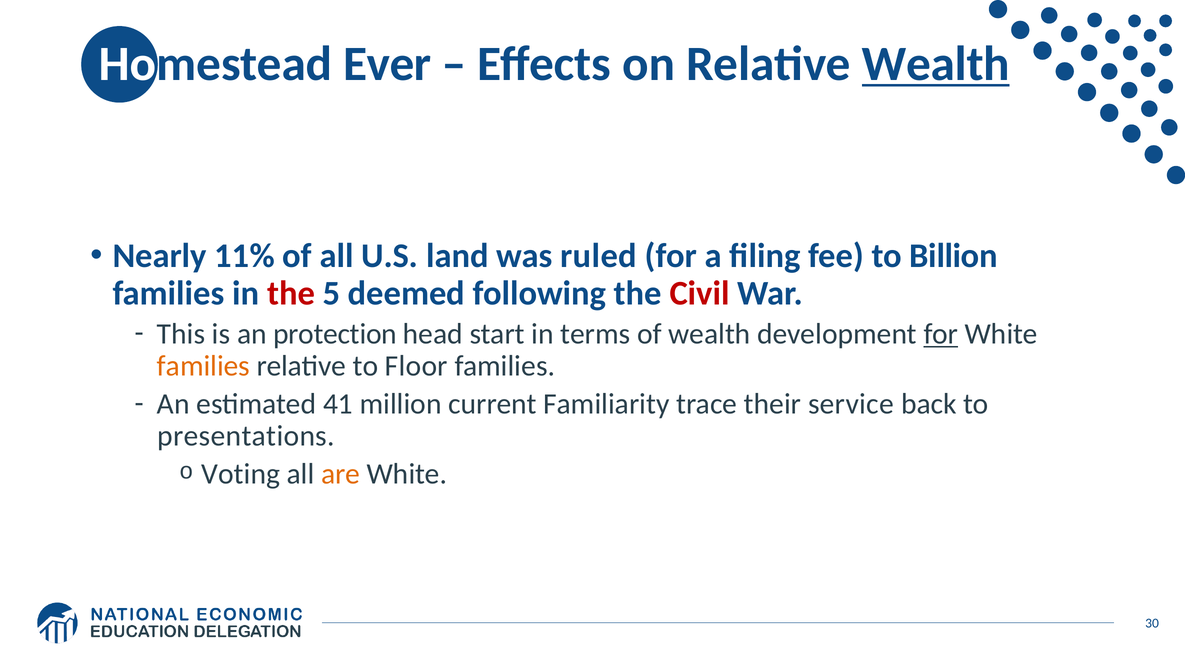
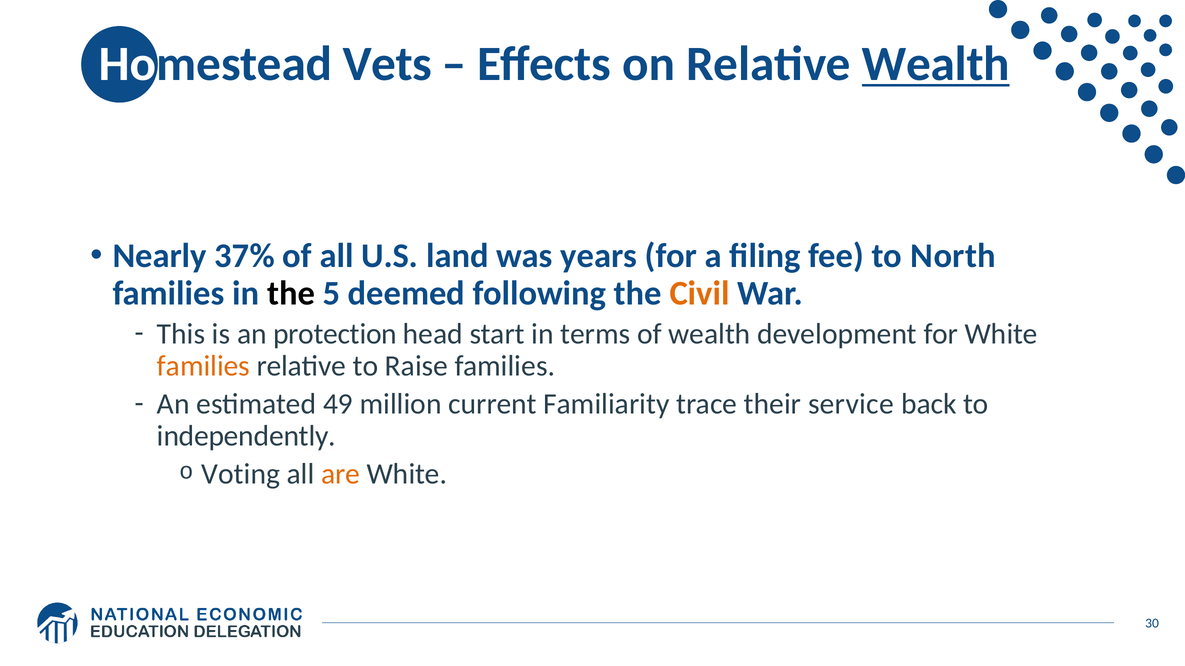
Ever: Ever -> Vets
11%: 11% -> 37%
ruled: ruled -> years
Billion: Billion -> North
the at (291, 293) colour: red -> black
Civil colour: red -> orange
for at (941, 334) underline: present -> none
Floor: Floor -> Raise
41: 41 -> 49
presentations: presentations -> independently
